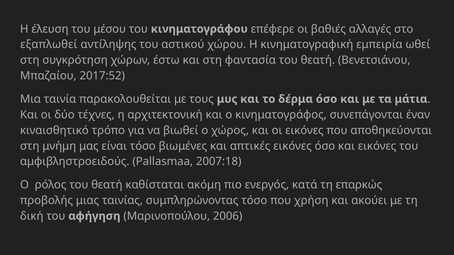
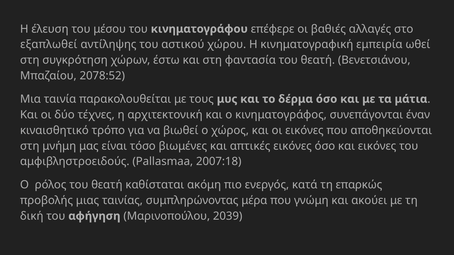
2017:52: 2017:52 -> 2078:52
συμπληρώνοντας τόσο: τόσο -> μέρα
χρήση: χρήση -> γνώμη
2006: 2006 -> 2039
